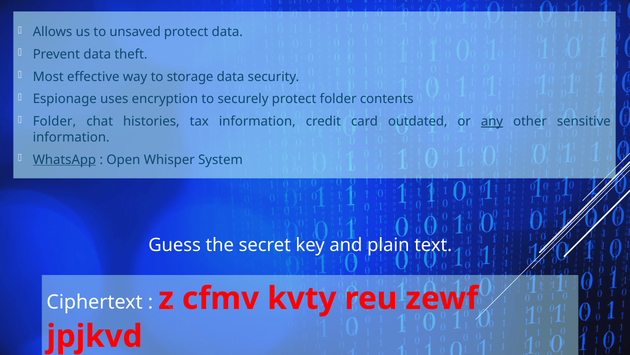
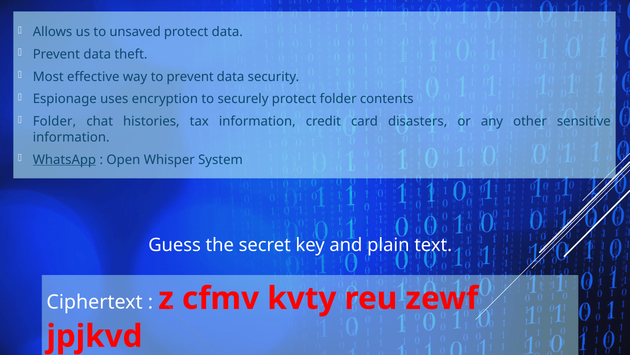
to storage: storage -> prevent
outdated: outdated -> disasters
any underline: present -> none
